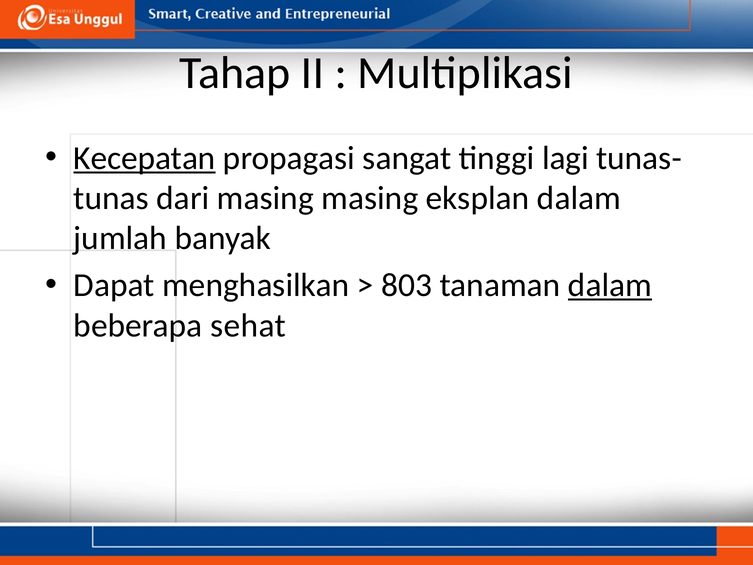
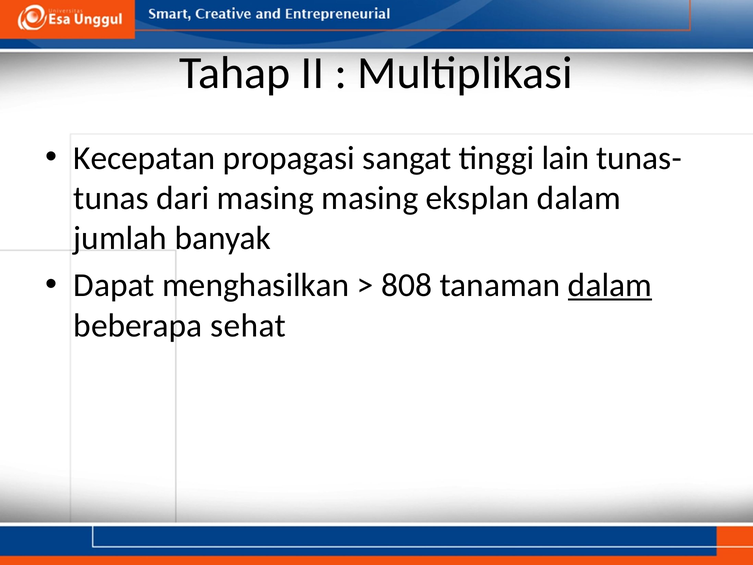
Kecepatan underline: present -> none
lagi: lagi -> lain
803: 803 -> 808
